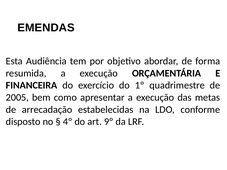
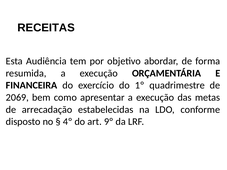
EMENDAS: EMENDAS -> RECEITAS
2005: 2005 -> 2069
